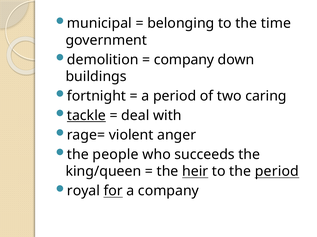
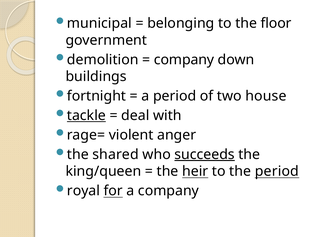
time: time -> floor
caring: caring -> house
people: people -> shared
succeeds underline: none -> present
